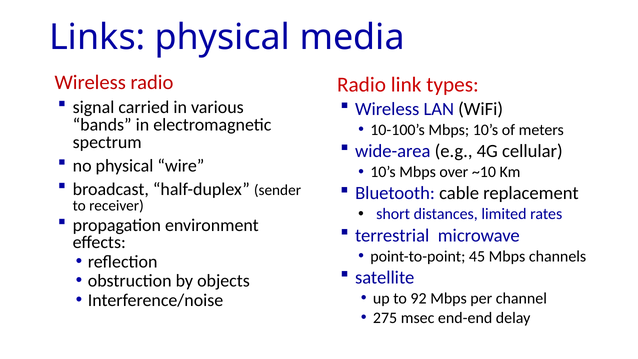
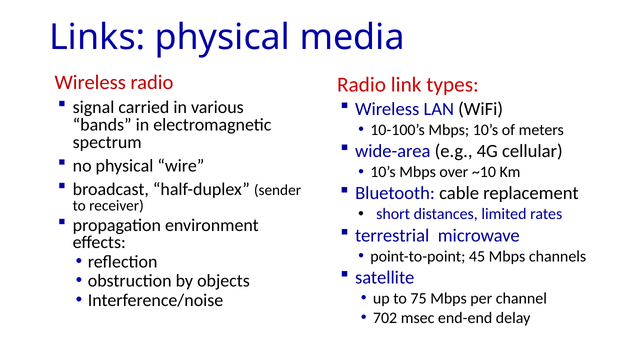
92: 92 -> 75
275: 275 -> 702
